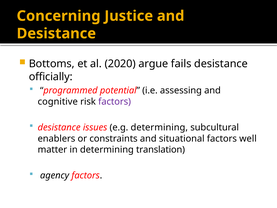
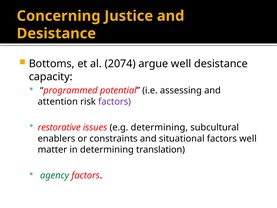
2020: 2020 -> 2074
argue fails: fails -> well
officially: officially -> capacity
cognitive: cognitive -> attention
desistance at (59, 127): desistance -> restorative
agency colour: black -> green
